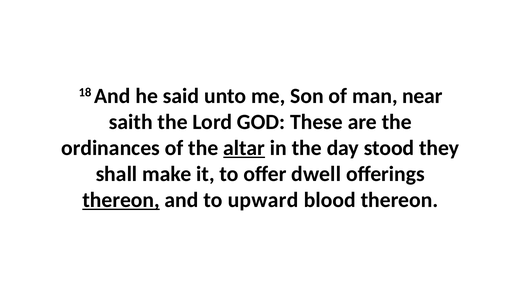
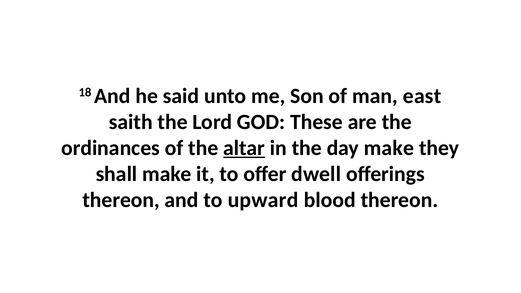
near: near -> east
day stood: stood -> make
thereon at (121, 200) underline: present -> none
